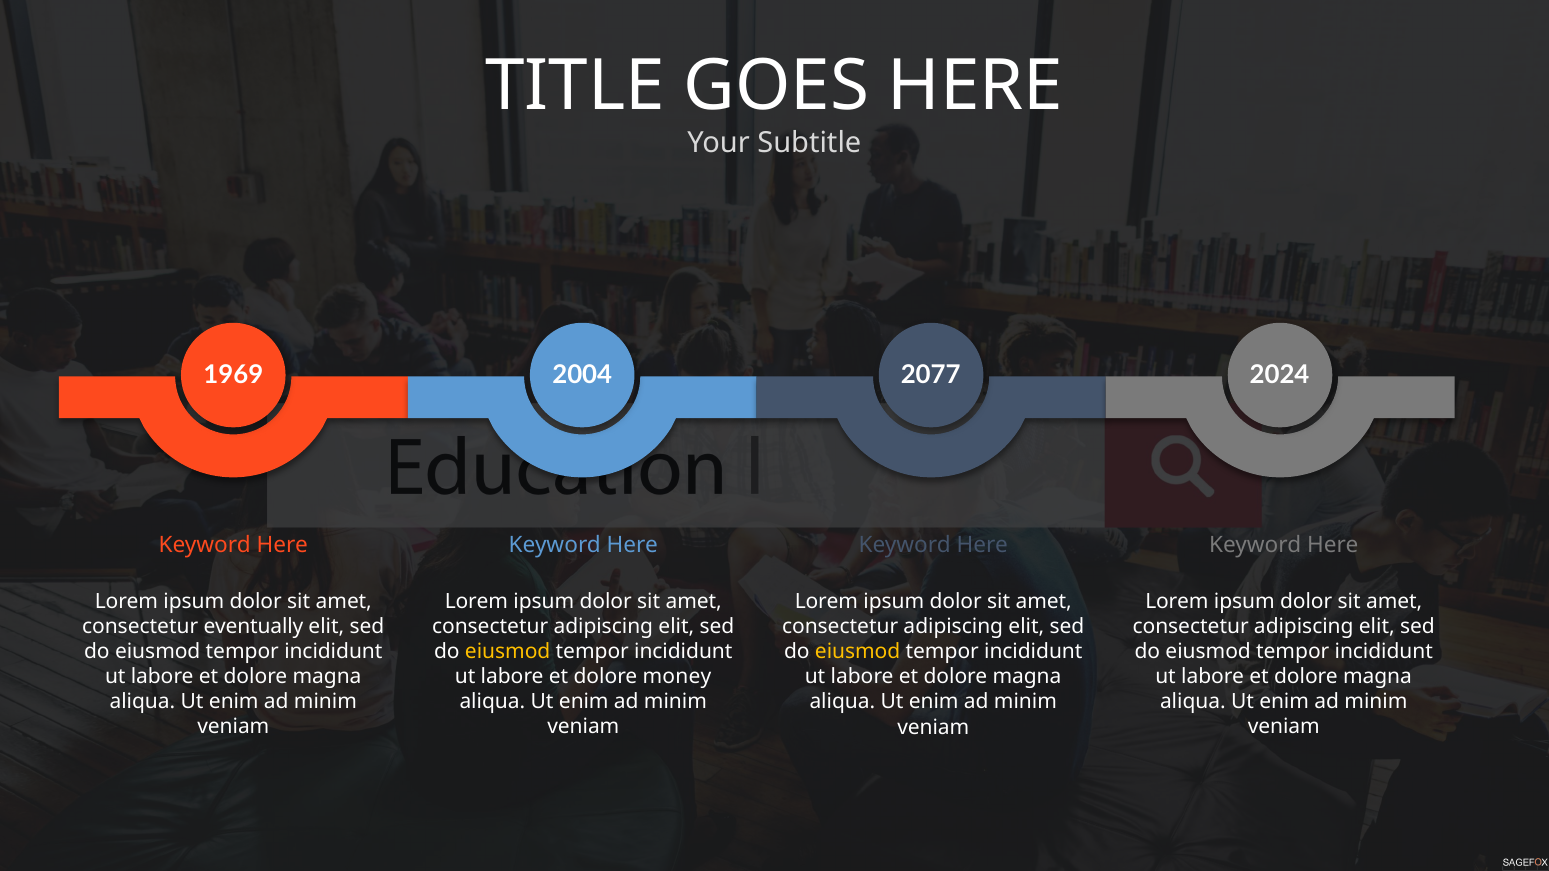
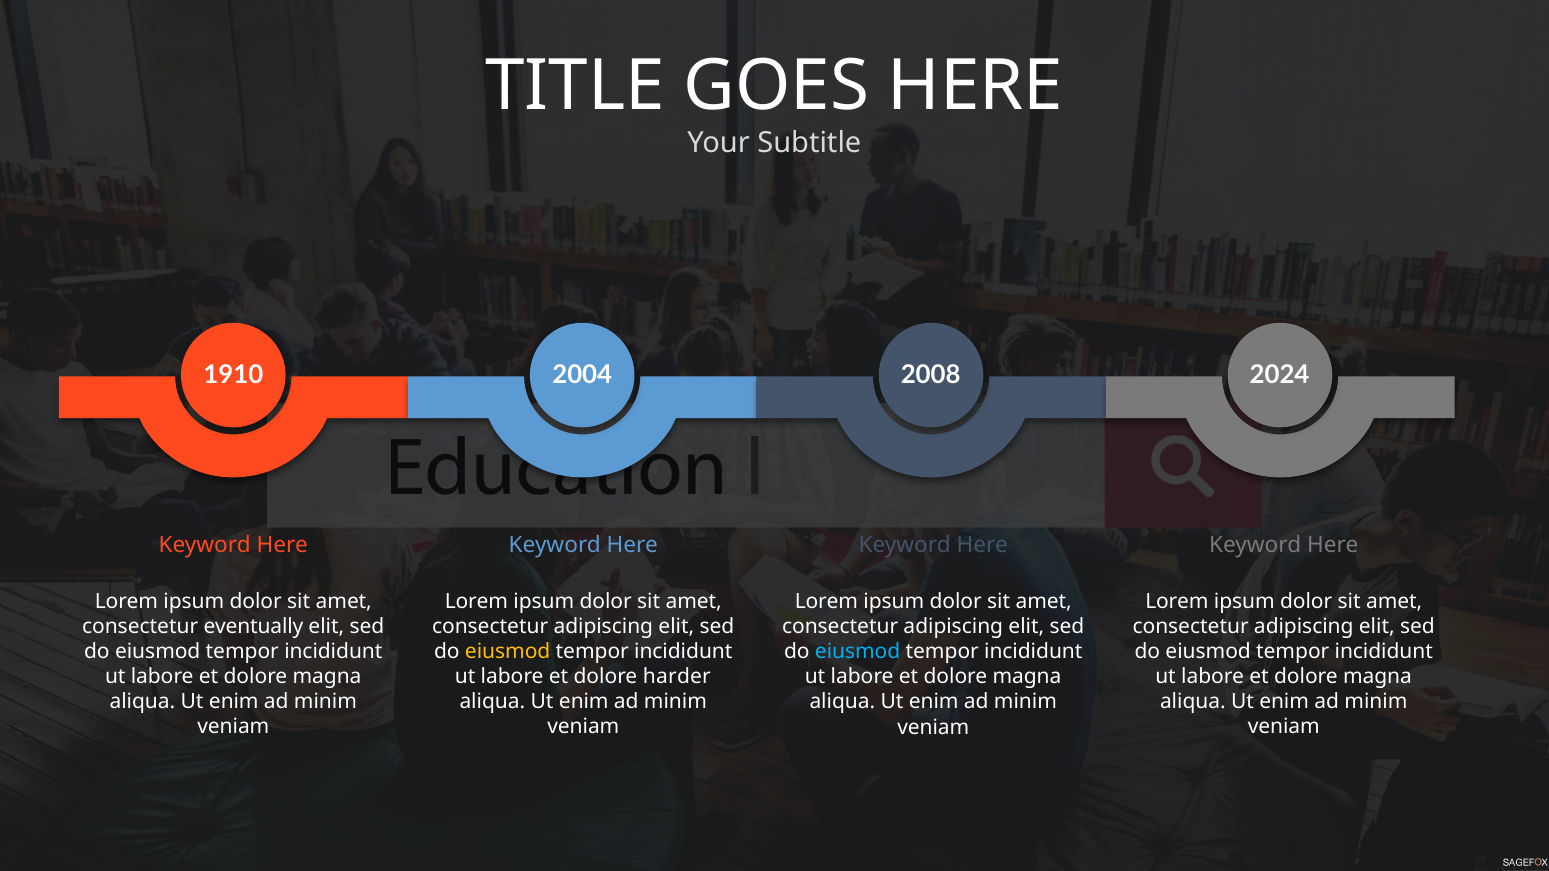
1969: 1969 -> 1910
2077: 2077 -> 2008
eiusmod at (858, 652) colour: yellow -> light blue
money: money -> harder
